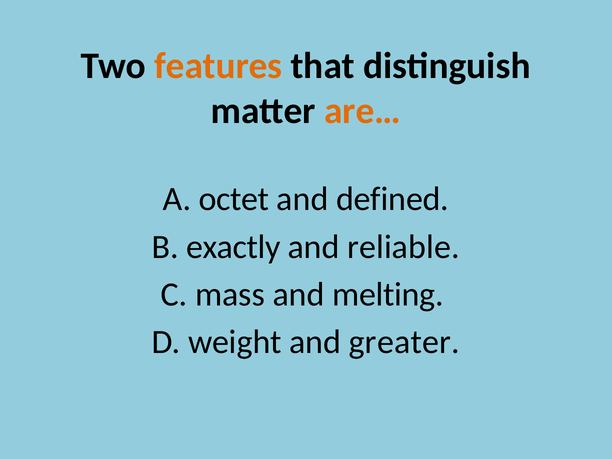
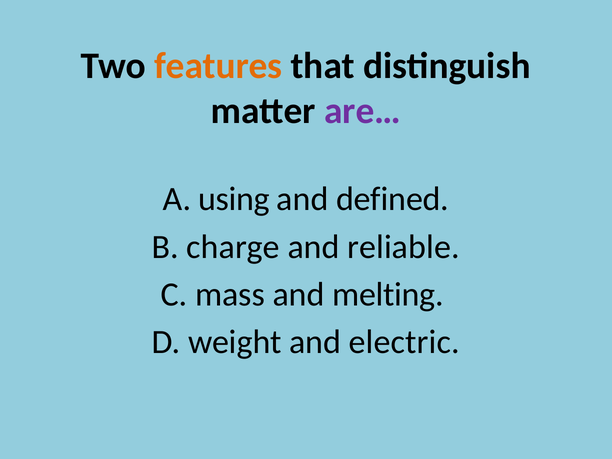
are… colour: orange -> purple
octet: octet -> using
exactly: exactly -> charge
greater: greater -> electric
